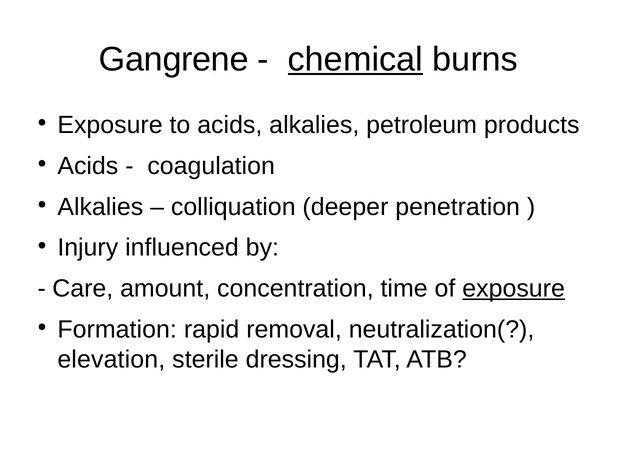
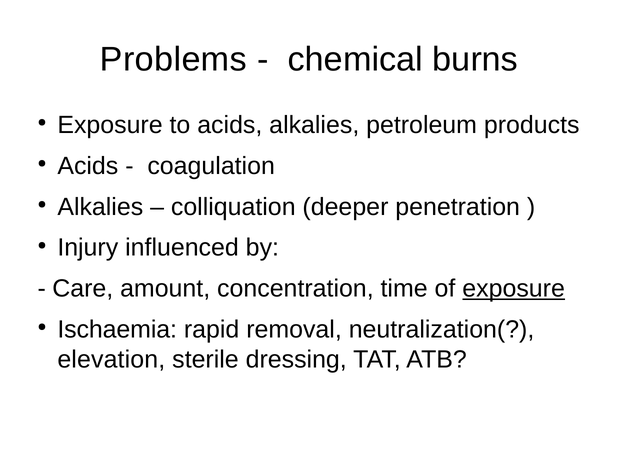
Gangrene: Gangrene -> Problems
chemical underline: present -> none
Formation: Formation -> Ischaemia
